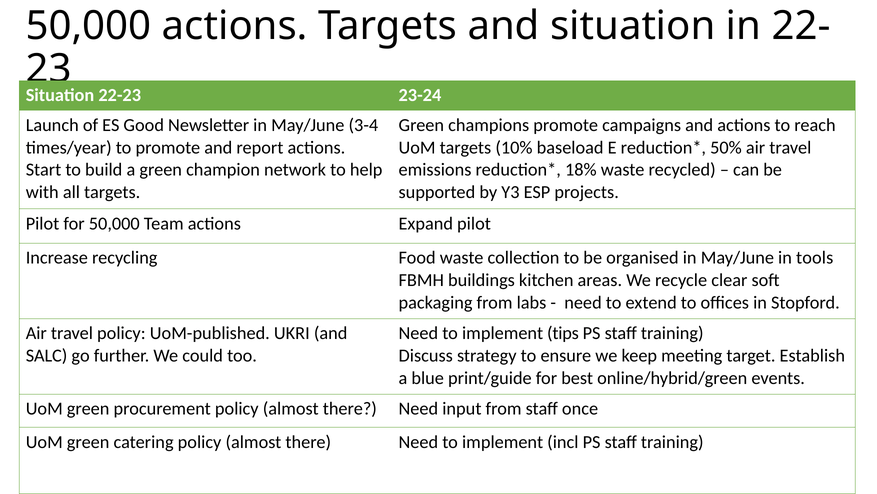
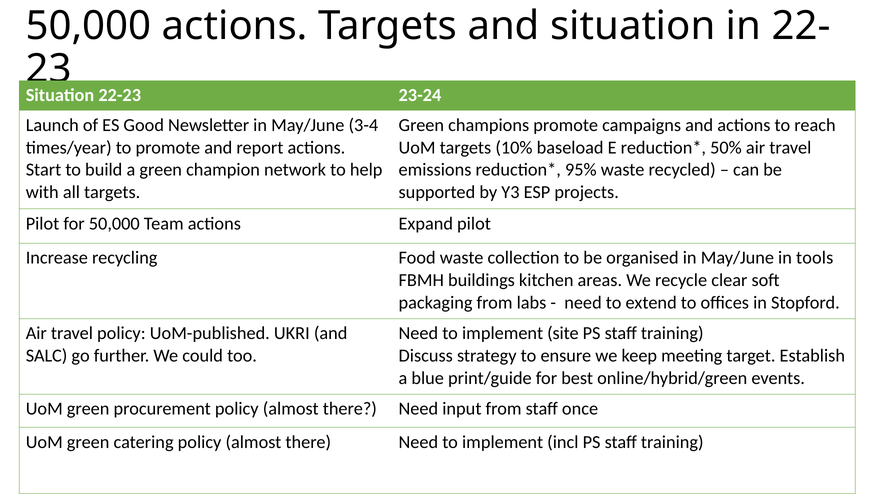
18%: 18% -> 95%
tips: tips -> site
